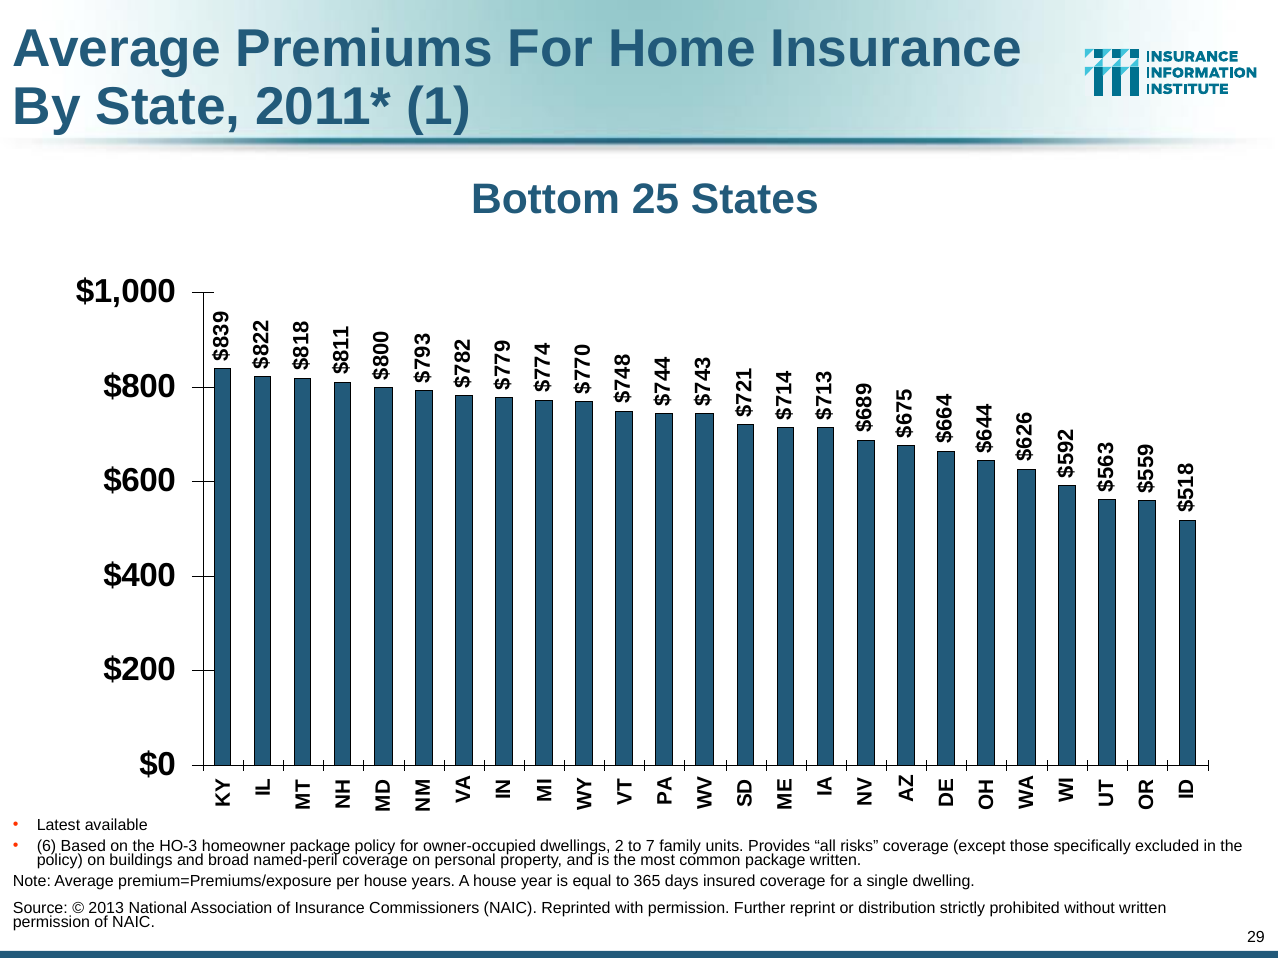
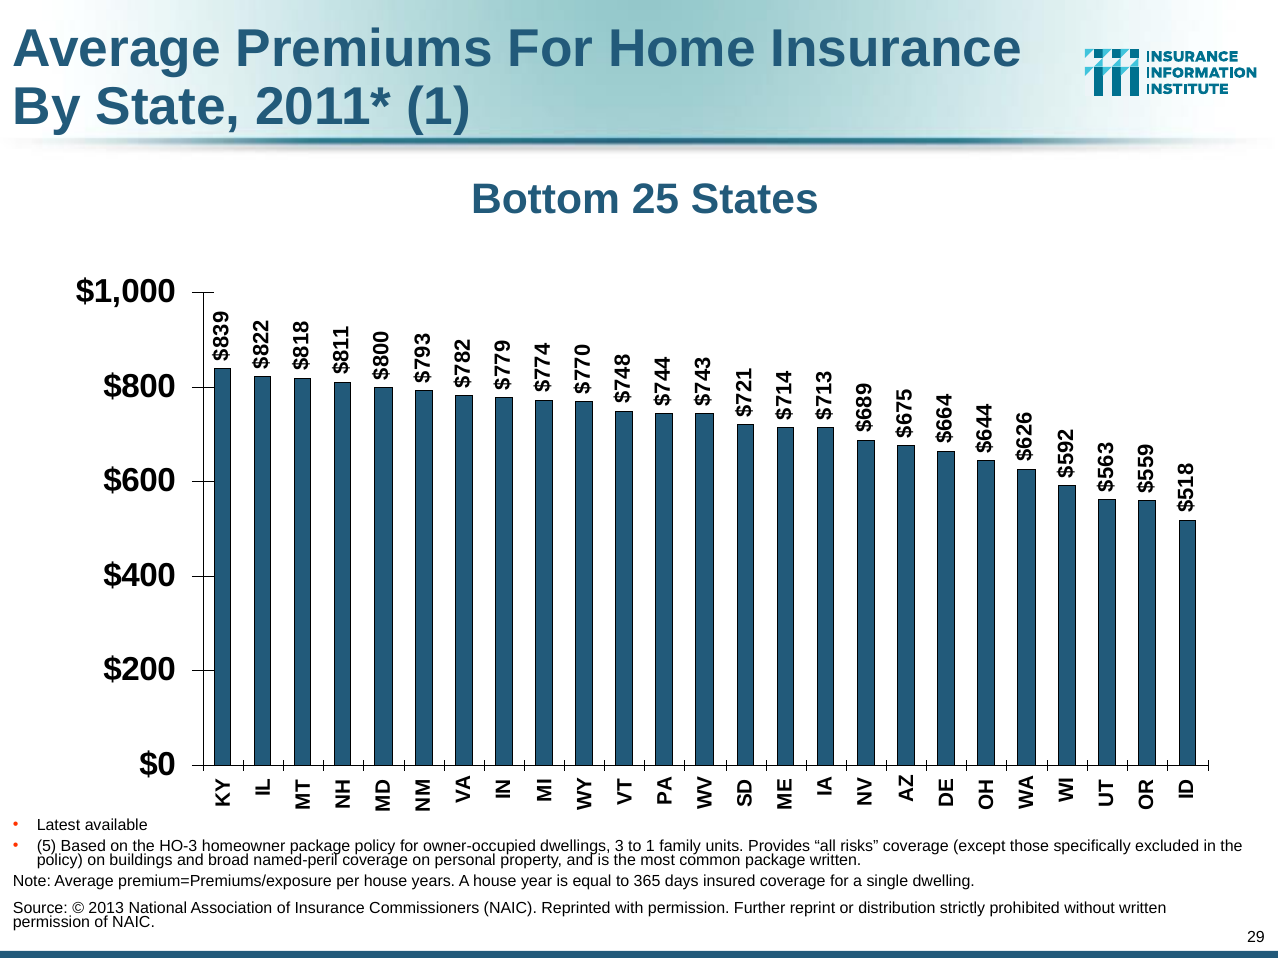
6 at (47, 847): 6 -> 5
dwellings 2: 2 -> 3
to 7: 7 -> 1
